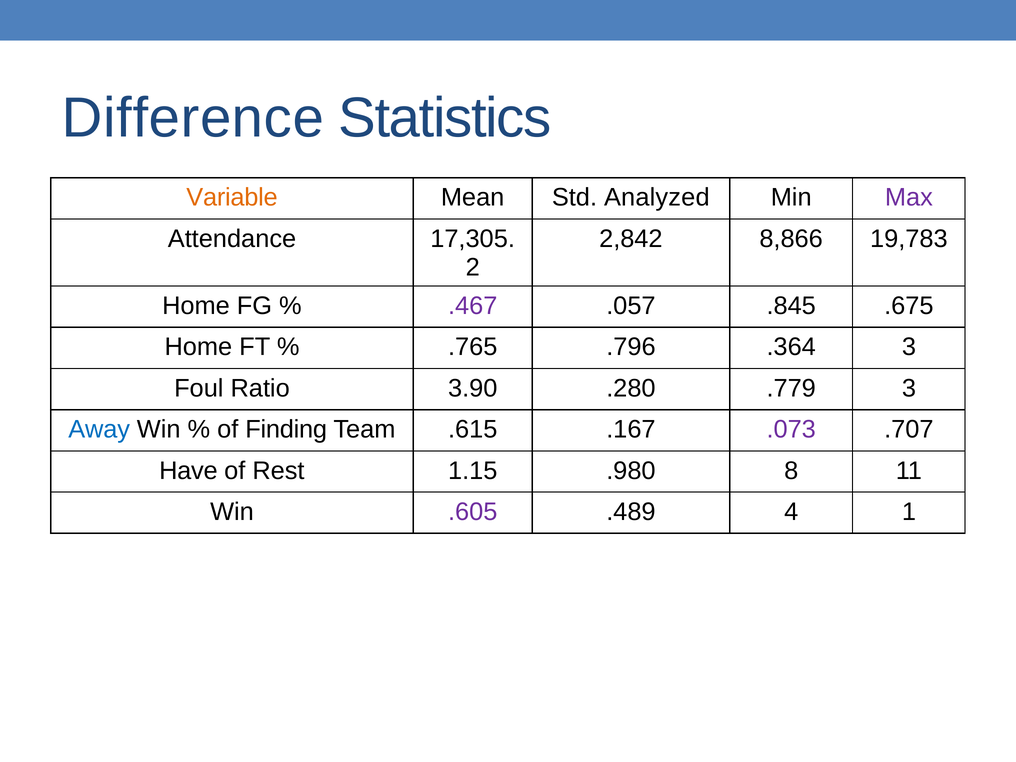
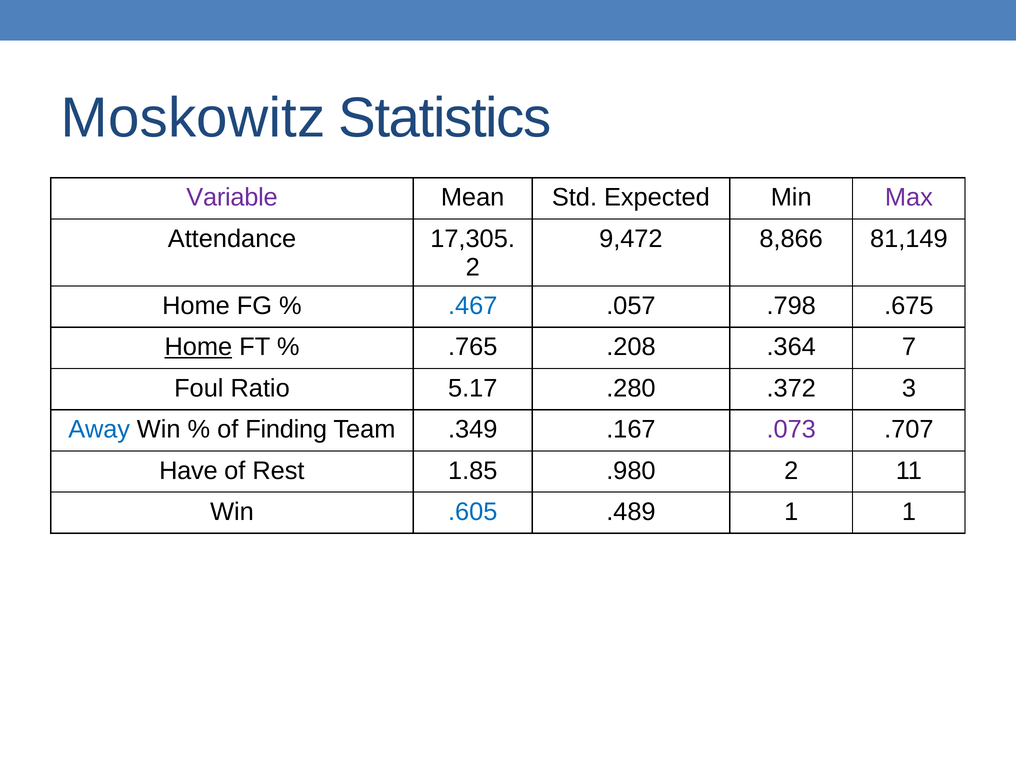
Difference: Difference -> Moskowitz
Variable colour: orange -> purple
Analyzed: Analyzed -> Expected
2,842: 2,842 -> 9,472
19,783: 19,783 -> 81,149
.467 colour: purple -> blue
.845: .845 -> .798
Home at (198, 347) underline: none -> present
.796: .796 -> .208
.364 3: 3 -> 7
3.90: 3.90 -> 5.17
.779: .779 -> .372
.615: .615 -> .349
1.15: 1.15 -> 1.85
.980 8: 8 -> 2
.605 colour: purple -> blue
.489 4: 4 -> 1
